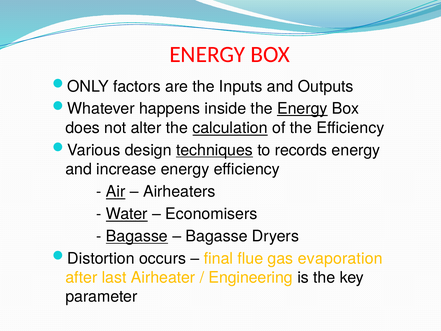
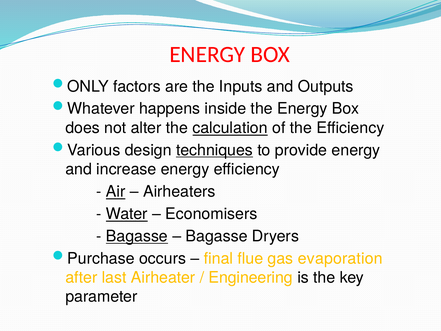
Energy at (302, 109) underline: present -> none
records: records -> provide
Distortion: Distortion -> Purchase
